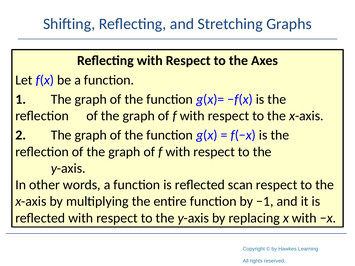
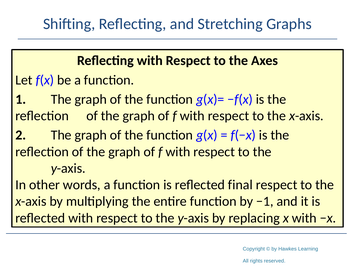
scan: scan -> final
